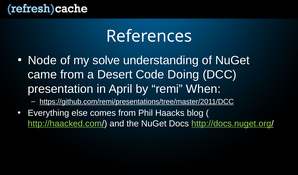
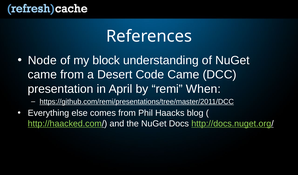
solve: solve -> block
Code Doing: Doing -> Came
